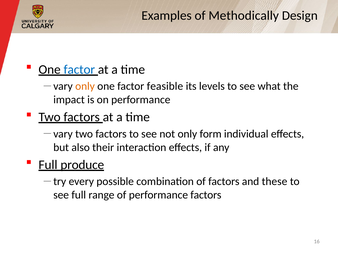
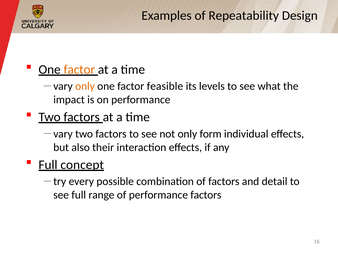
Methodically: Methodically -> Repeatability
factor at (79, 70) colour: blue -> orange
produce: produce -> concept
these: these -> detail
